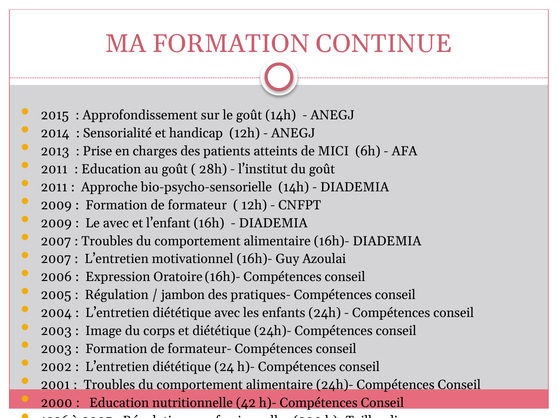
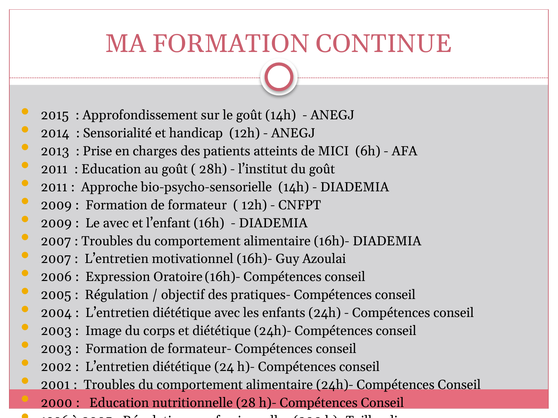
jambon: jambon -> objectif
42: 42 -> 28
